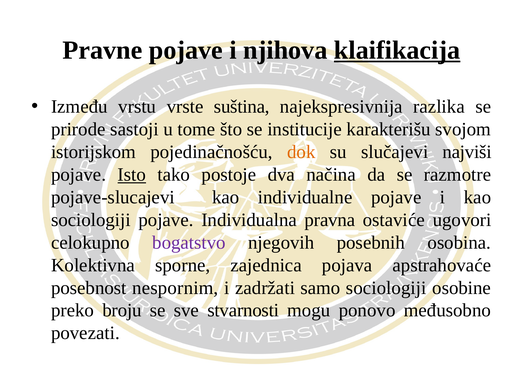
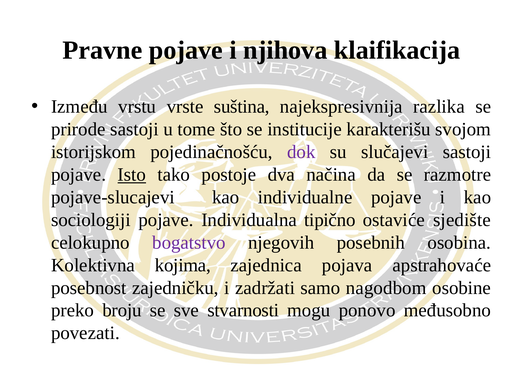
klaifikacija underline: present -> none
dok colour: orange -> purple
slučajevi najviši: najviši -> sastoji
pravna: pravna -> tipično
ugovori: ugovori -> sjedište
sporne: sporne -> kojima
nespornim: nespornim -> zajedničku
samo sociologiji: sociologiji -> nagodbom
